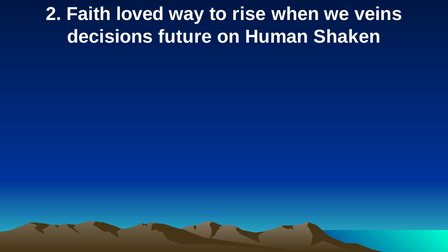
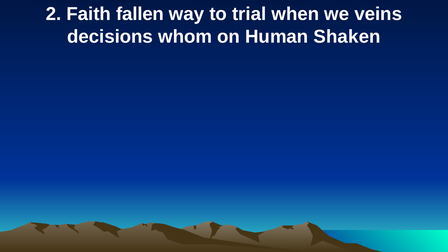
loved: loved -> fallen
rise: rise -> trial
future: future -> whom
